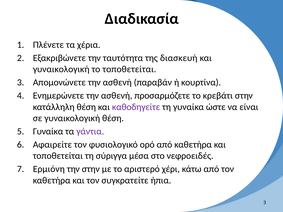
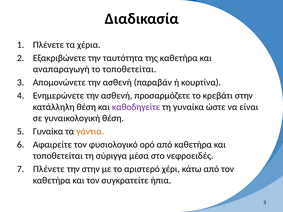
της διασκευή: διασκευή -> καθετήρα
γυναικολογική at (61, 69): γυναικολογική -> αναπαραγωγή
γάντια colour: purple -> orange
Ερμιόνη at (49, 169): Ερμιόνη -> Πλένετε
